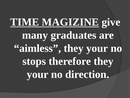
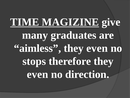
aimless they your: your -> even
your at (38, 74): your -> even
